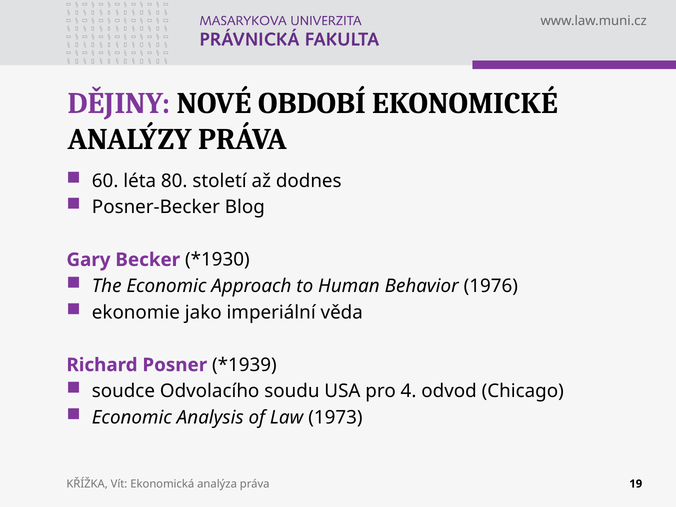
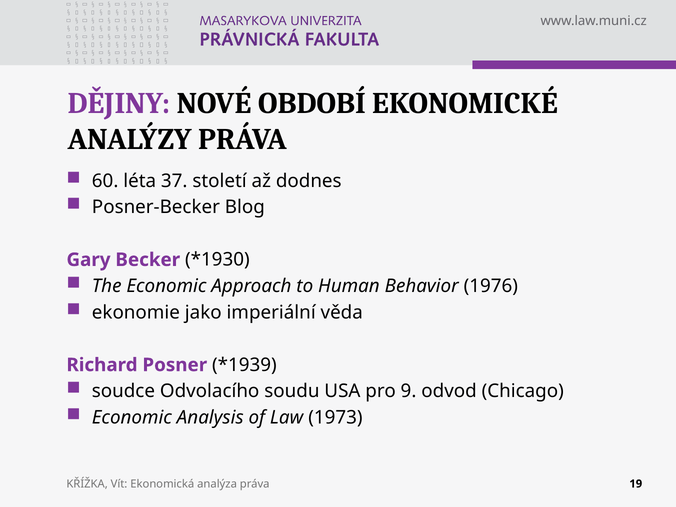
80: 80 -> 37
4: 4 -> 9
